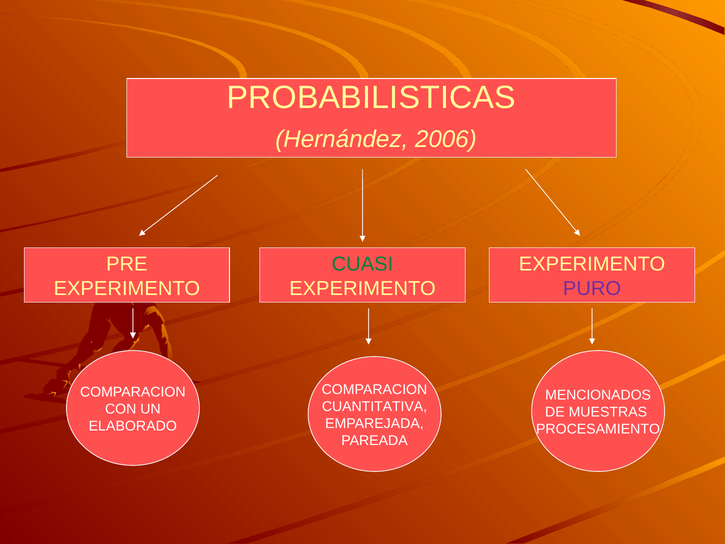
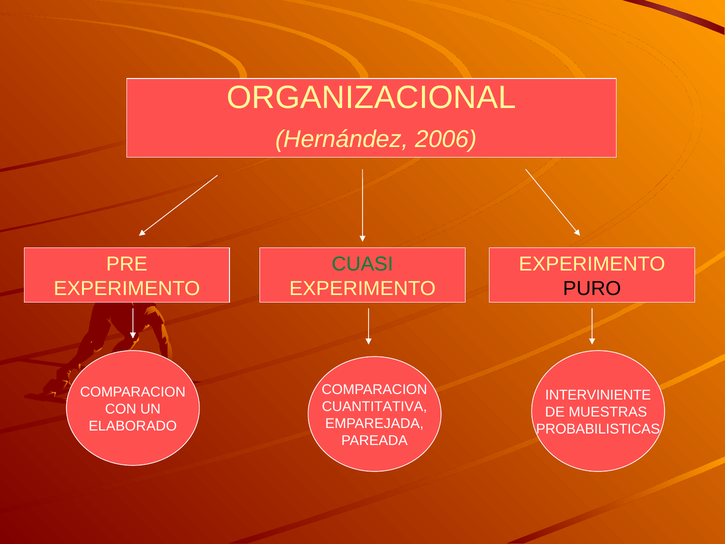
PROBABILISTICAS: PROBABILISTICAS -> ORGANIZACIONAL
PURO colour: purple -> black
MENCIONADOS: MENCIONADOS -> INTERVINIENTE
PROCESAMIENTO: PROCESAMIENTO -> PROBABILISTICAS
